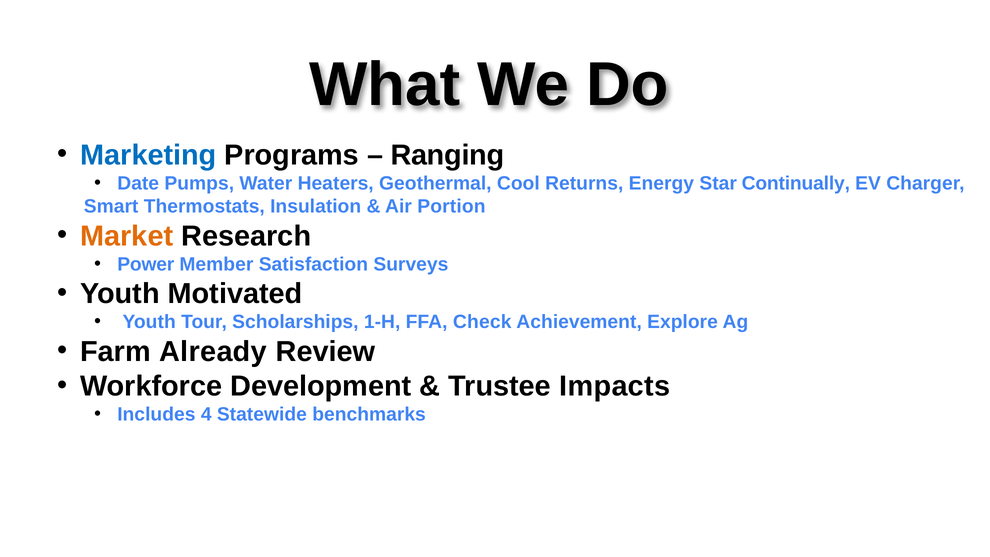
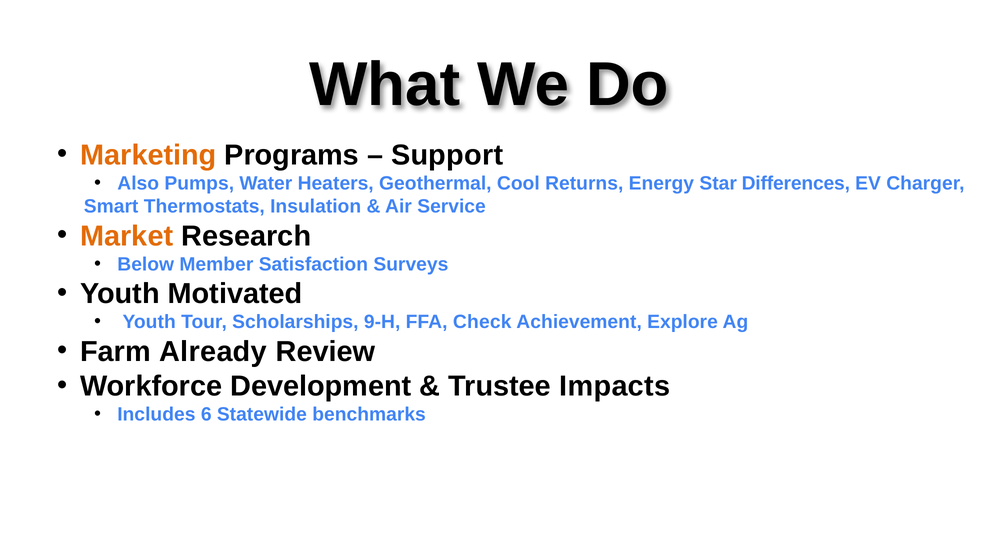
Marketing colour: blue -> orange
Ranging: Ranging -> Support
Date: Date -> Also
Continually: Continually -> Differences
Portion: Portion -> Service
Power: Power -> Below
1-H: 1-H -> 9-H
4: 4 -> 6
